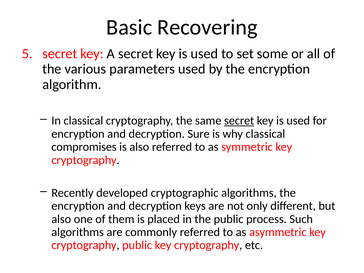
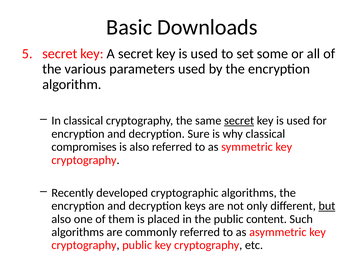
Recovering: Recovering -> Downloads
but underline: none -> present
process: process -> content
